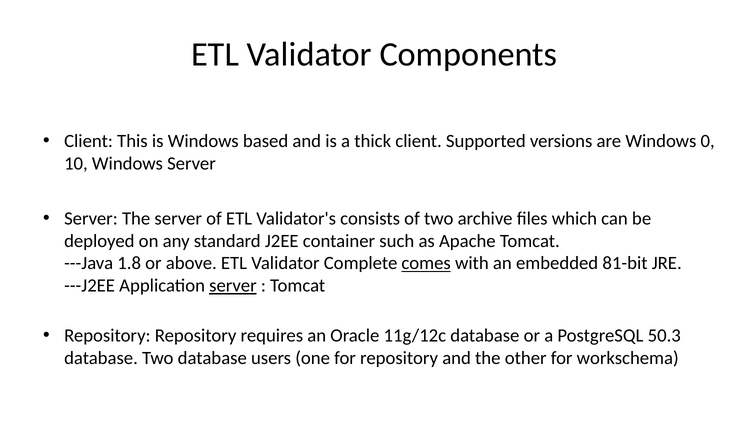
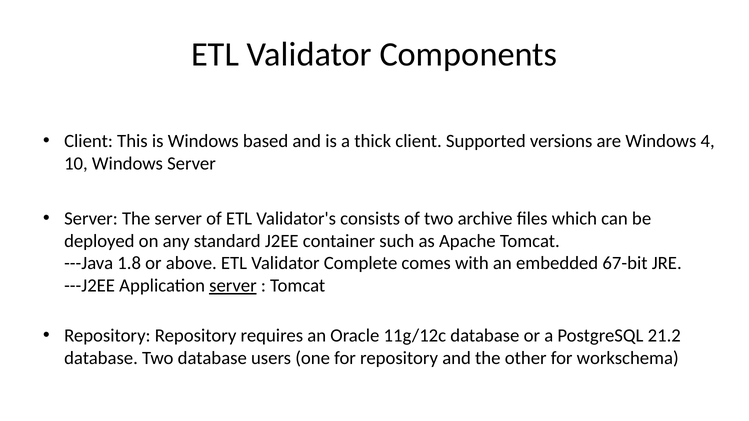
0: 0 -> 4
comes underline: present -> none
81-bit: 81-bit -> 67-bit
50.3: 50.3 -> 21.2
